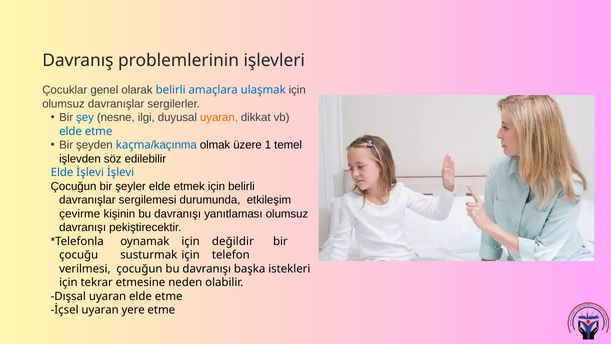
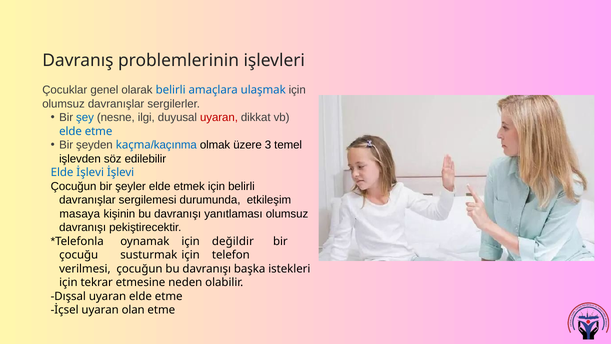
uyaran at (219, 117) colour: orange -> red
1: 1 -> 3
çevirme: çevirme -> masaya
yere: yere -> olan
